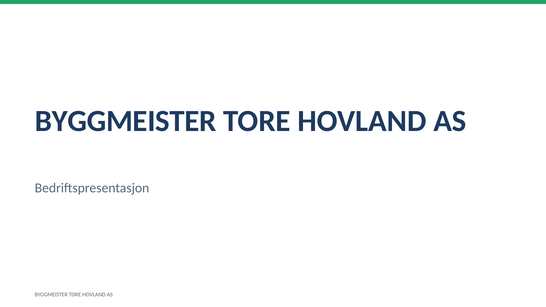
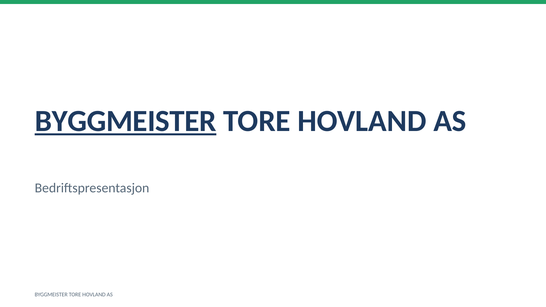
BYGGMEISTER at (126, 121) underline: none -> present
